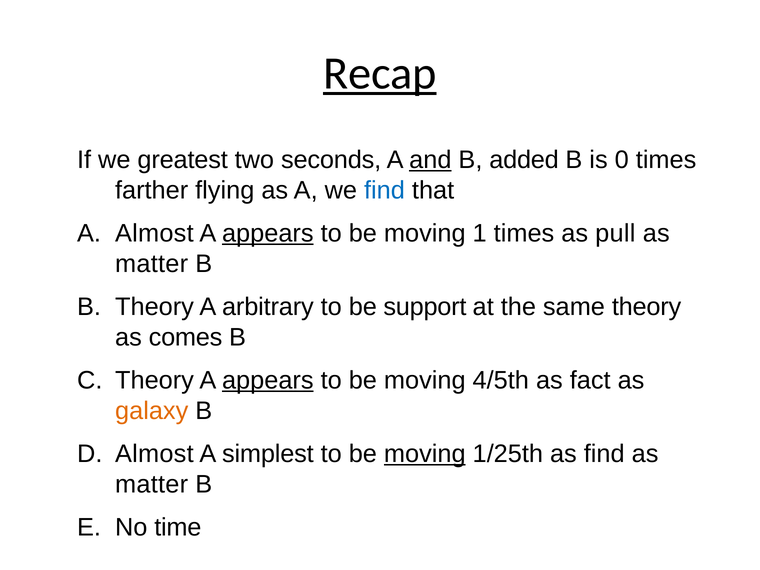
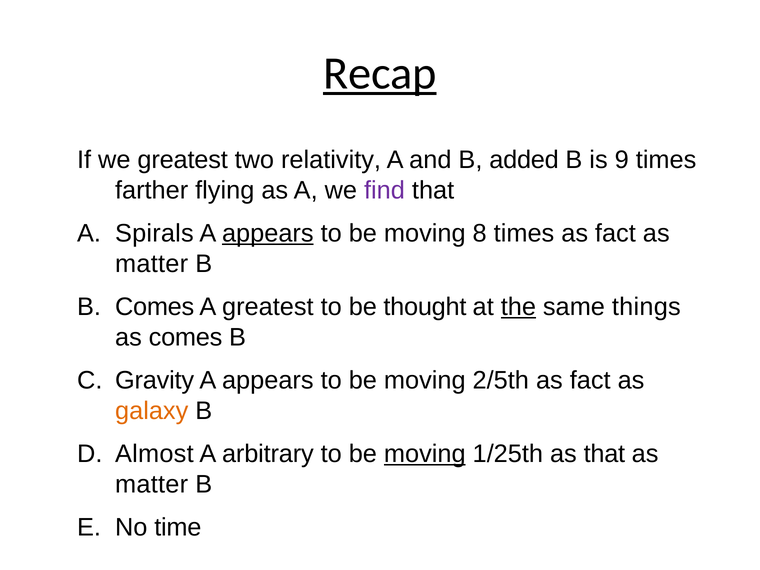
seconds: seconds -> relativity
and underline: present -> none
0: 0 -> 9
find at (385, 190) colour: blue -> purple
A Almost: Almost -> Spirals
1: 1 -> 8
times as pull: pull -> fact
B Theory: Theory -> Comes
A arbitrary: arbitrary -> greatest
support: support -> thought
the underline: none -> present
same theory: theory -> things
Theory at (155, 380): Theory -> Gravity
appears at (268, 380) underline: present -> none
4/5th: 4/5th -> 2/5th
simplest: simplest -> arbitrary
as find: find -> that
